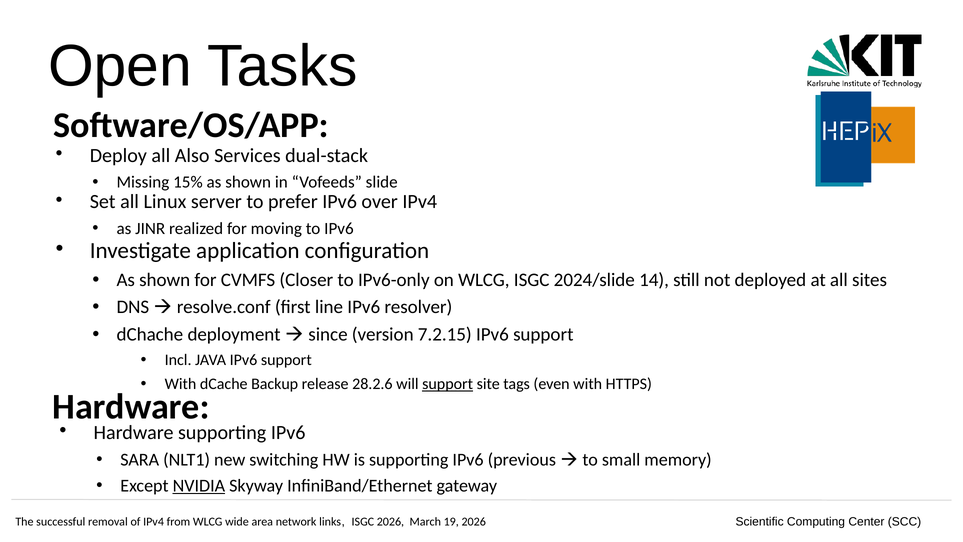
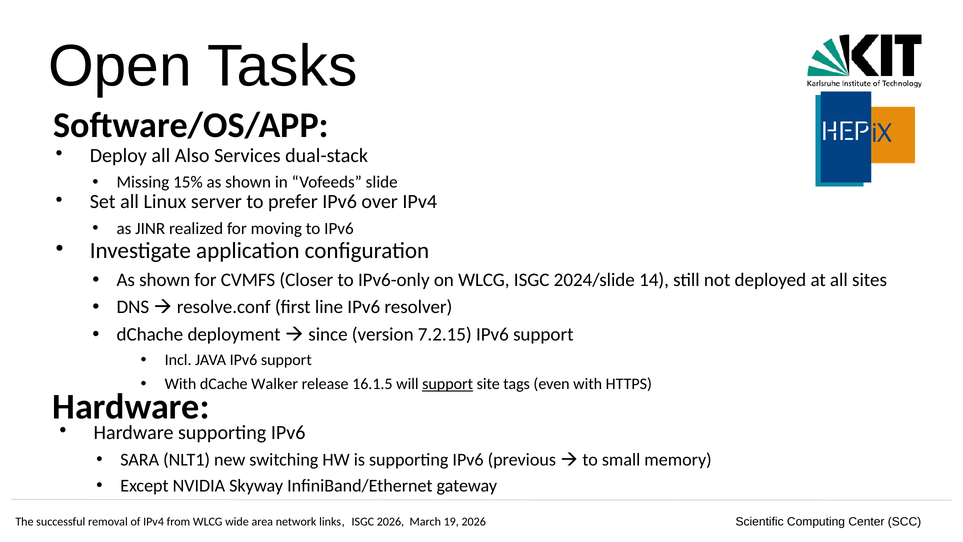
Backup: Backup -> Walker
28.2.6: 28.2.6 -> 16.1.5
NVIDIA underline: present -> none
